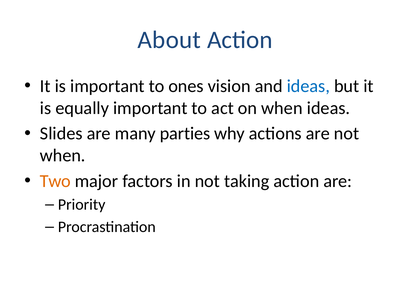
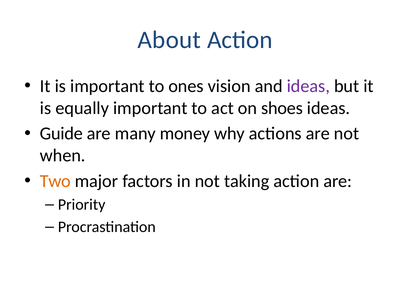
ideas at (308, 86) colour: blue -> purple
on when: when -> shoes
Slides: Slides -> Guide
parties: parties -> money
